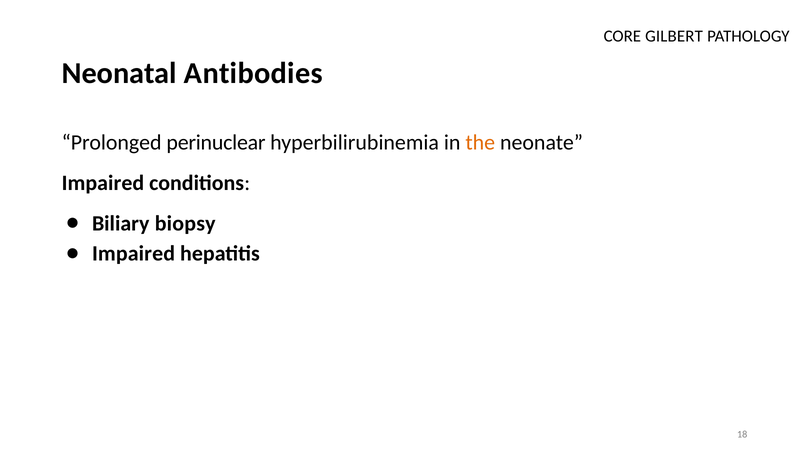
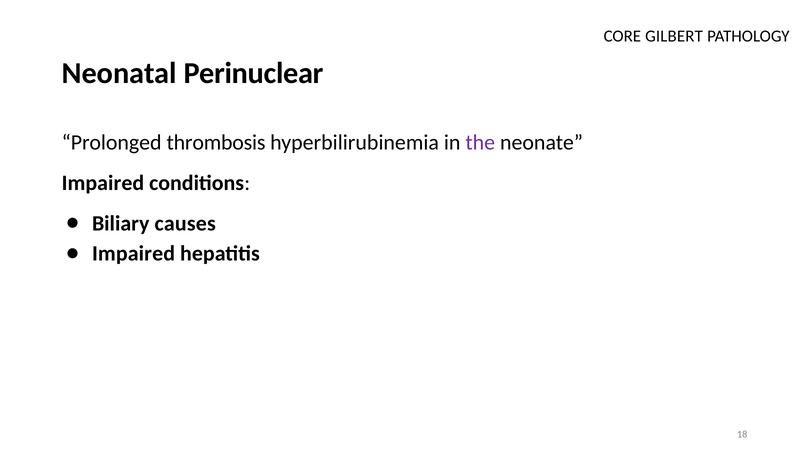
Antibodies: Antibodies -> Perinuclear
perinuclear: perinuclear -> thrombosis
the colour: orange -> purple
biopsy: biopsy -> causes
